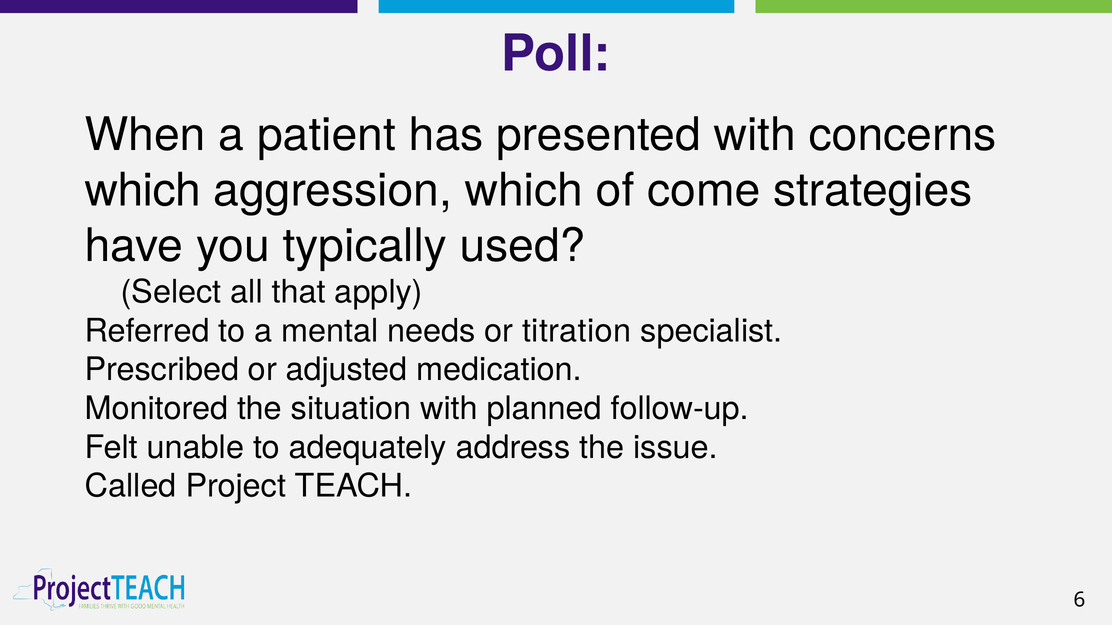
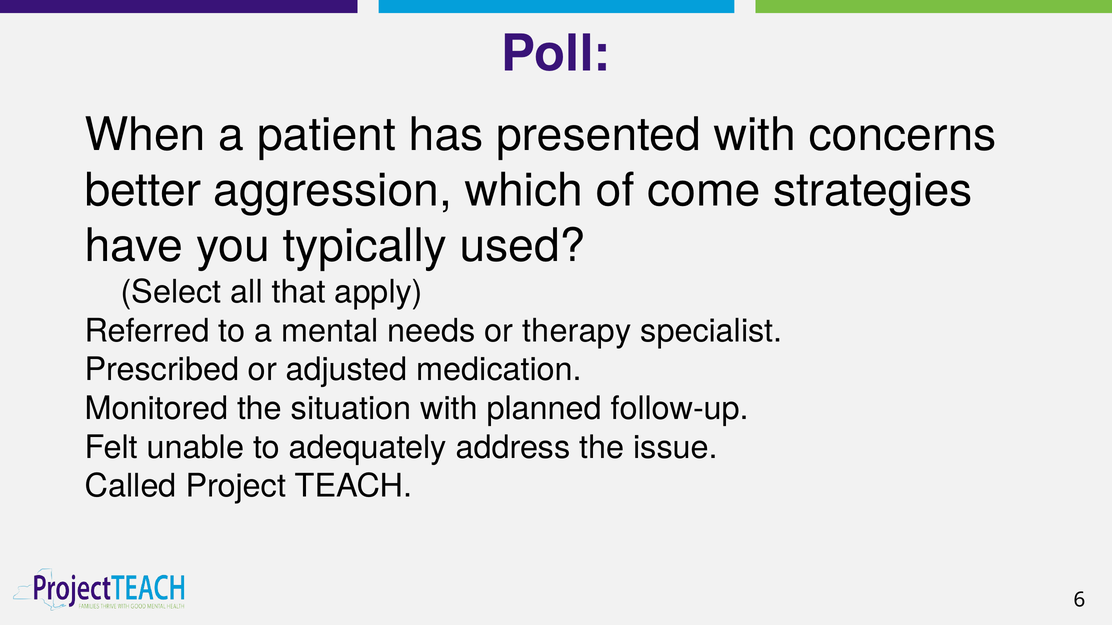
which at (143, 191): which -> better
titration: titration -> therapy
